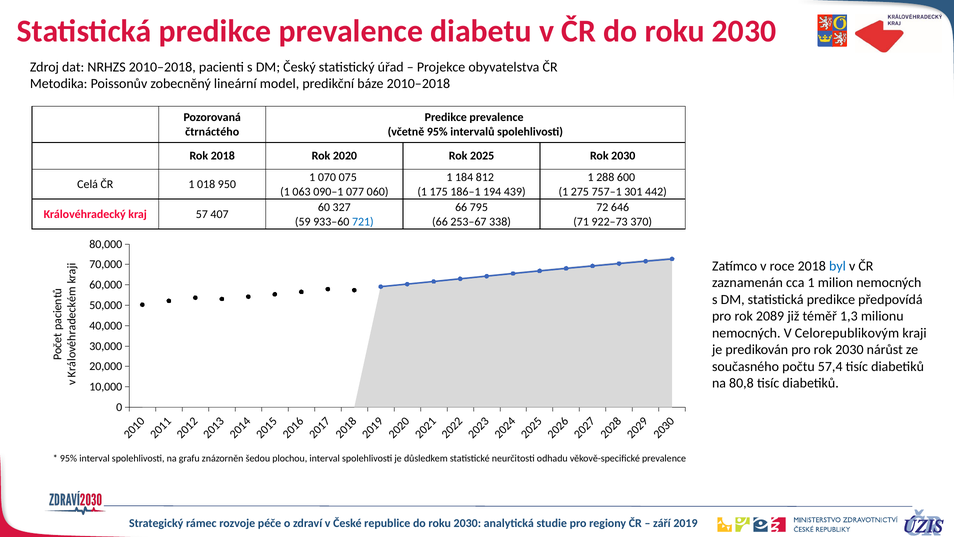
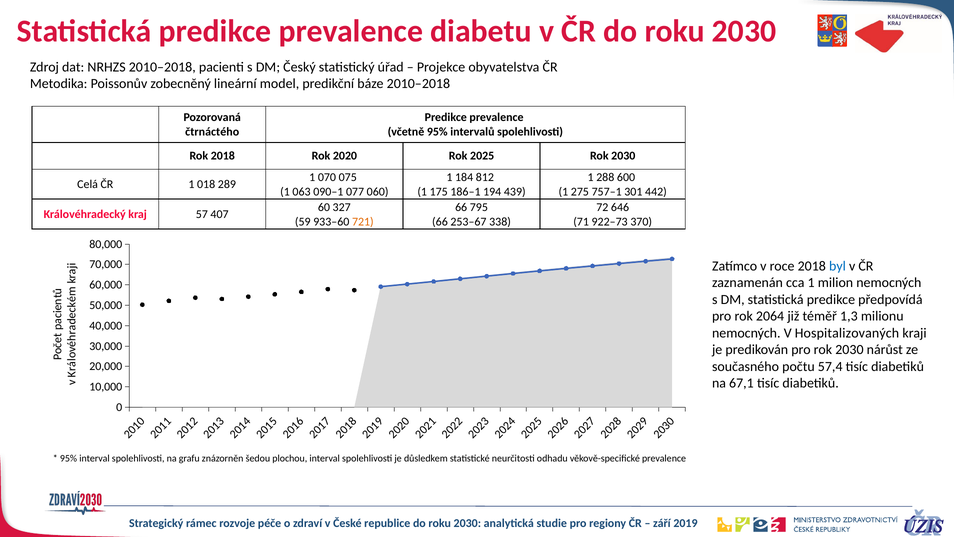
950: 950 -> 289
721 colour: blue -> orange
2089: 2089 -> 2064
Celorepublikovým: Celorepublikovým -> Hospitalizovaných
80,8: 80,8 -> 67,1
